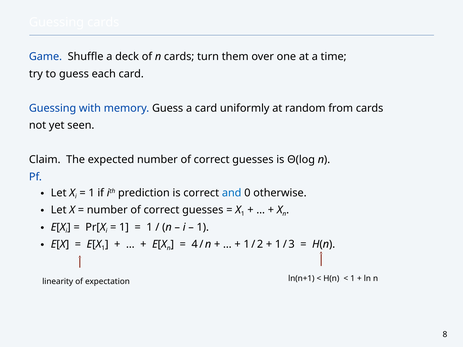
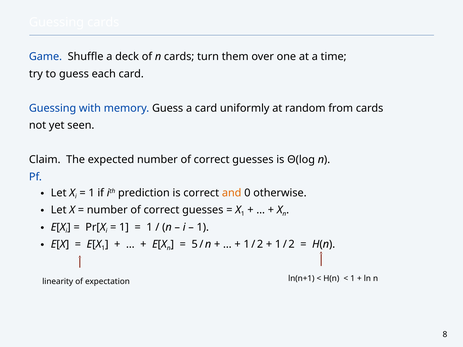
and colour: blue -> orange
4: 4 -> 5
3 at (292, 244): 3 -> 2
